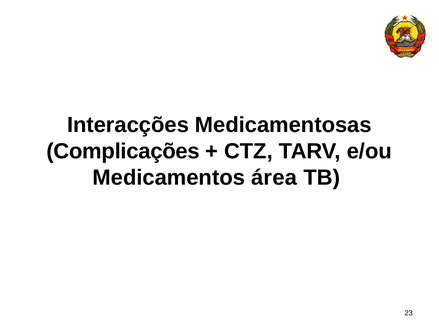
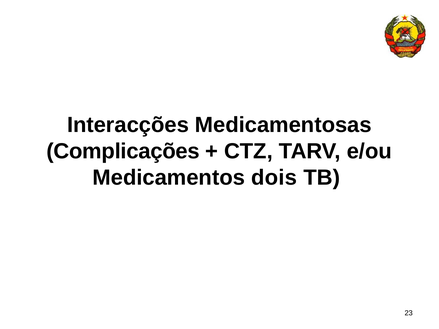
área: área -> dois
